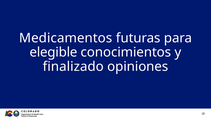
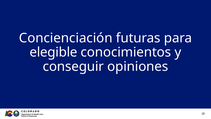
Medicamentos: Medicamentos -> Concienciación
finalizado: finalizado -> conseguir
